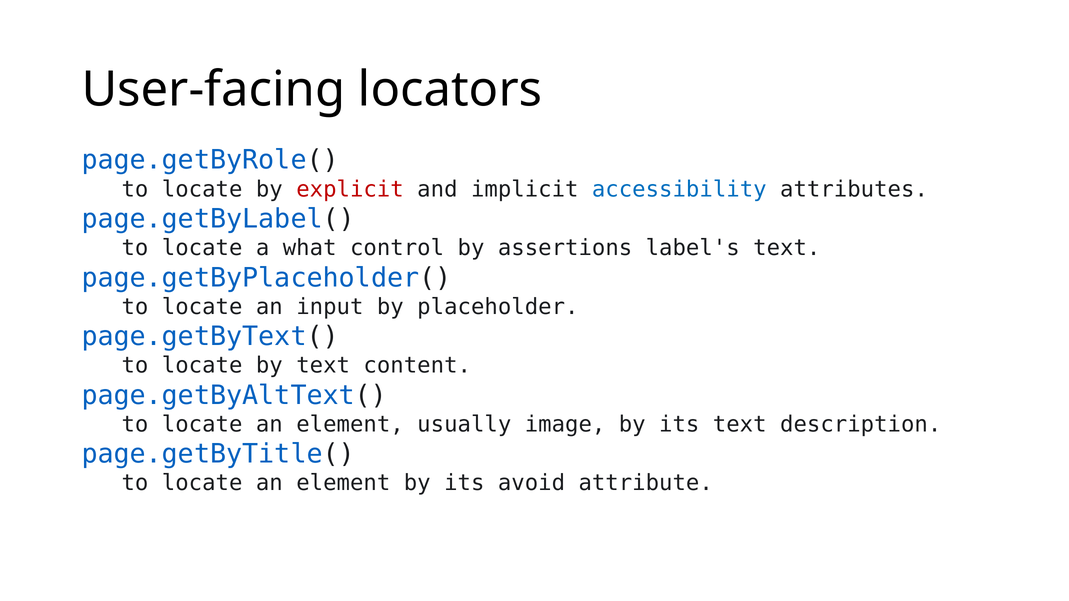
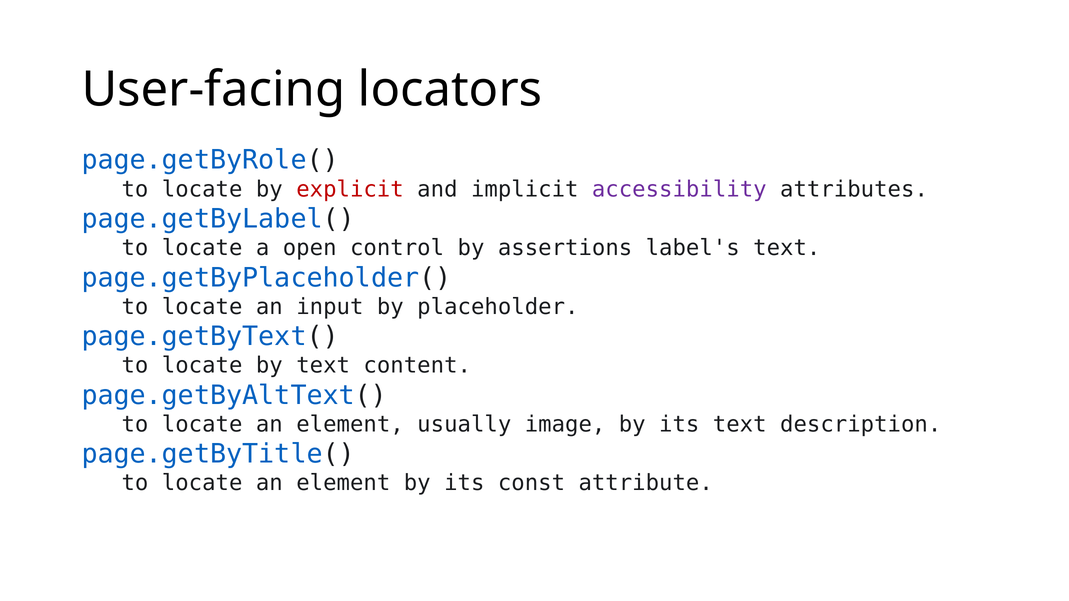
accessibility colour: blue -> purple
what: what -> open
avoid: avoid -> const
